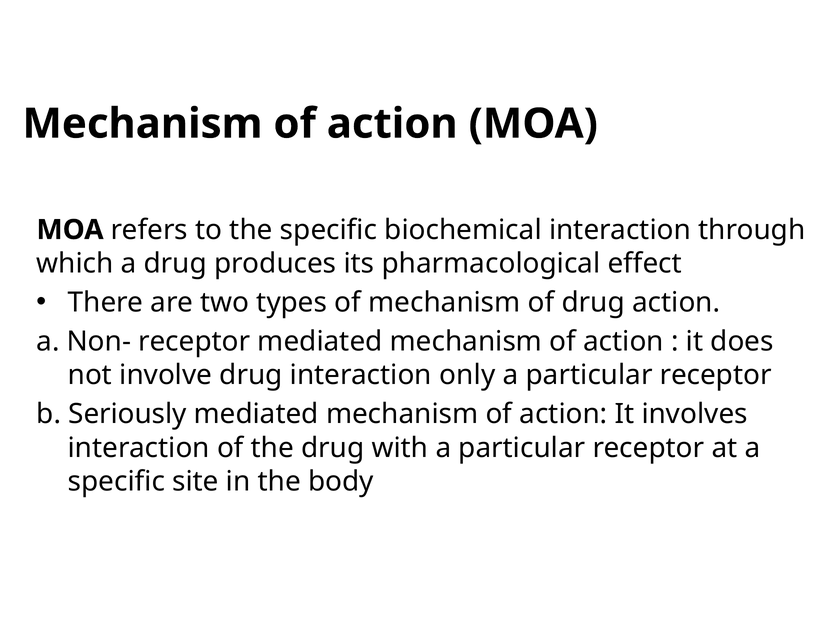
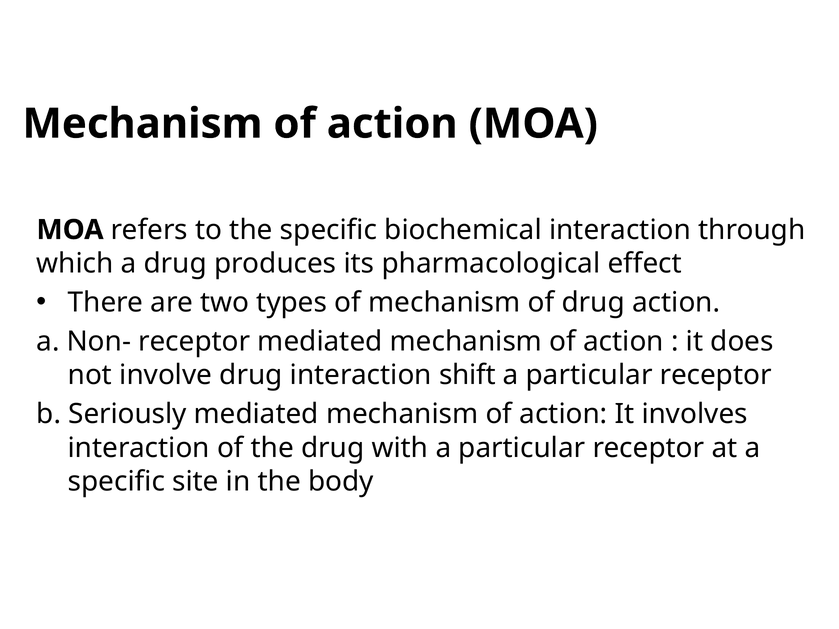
only: only -> shift
